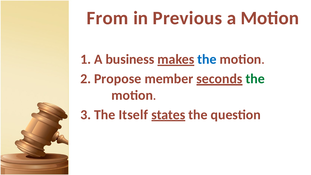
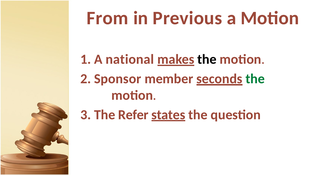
business: business -> national
the at (207, 59) colour: blue -> black
Propose: Propose -> Sponsor
Itself: Itself -> Refer
